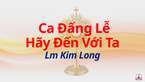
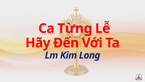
Đấng: Đấng -> Từng
